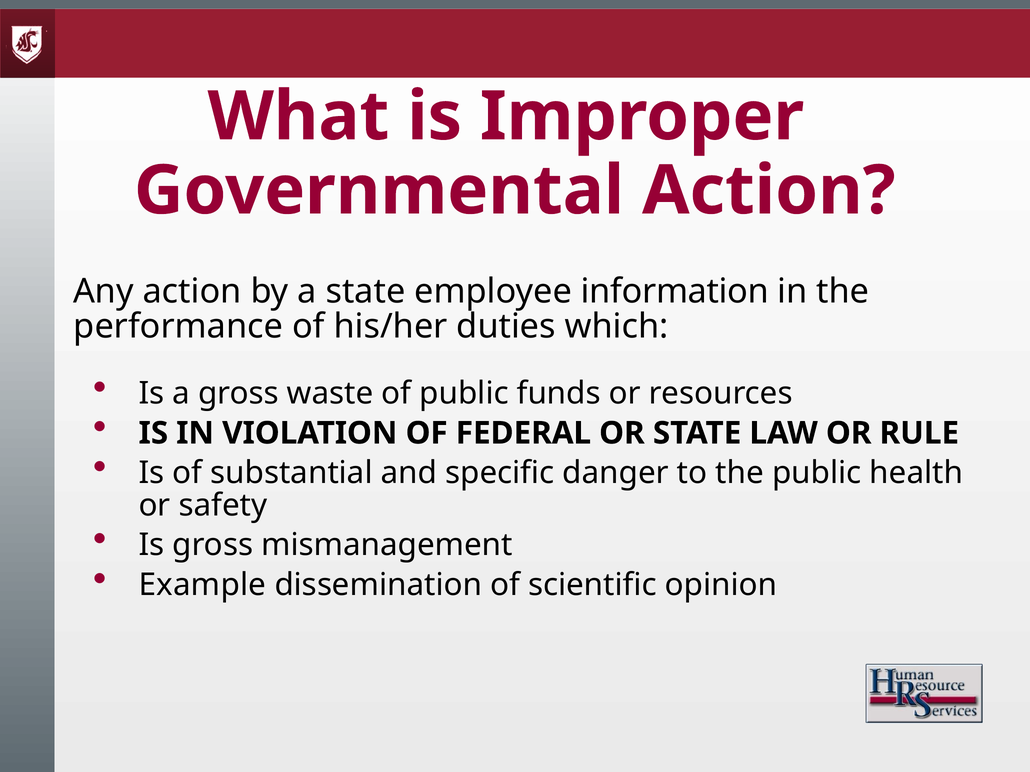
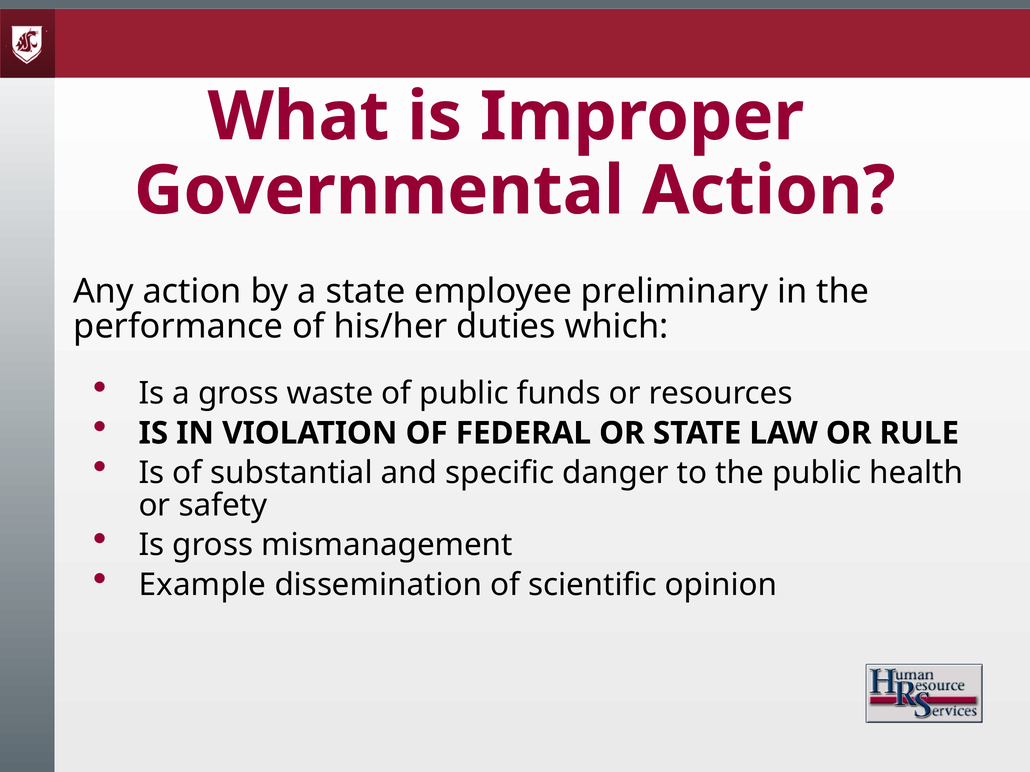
information: information -> preliminary
